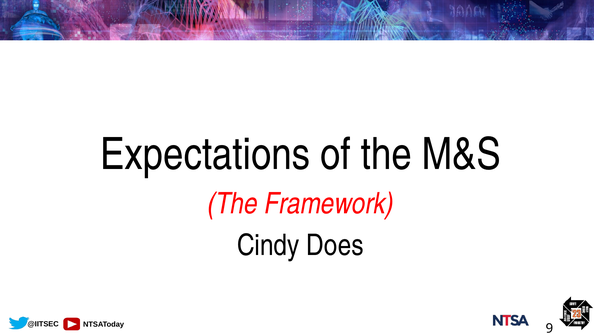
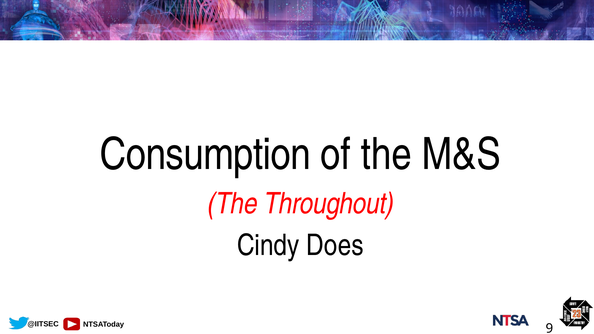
Expectations: Expectations -> Consumption
Framework: Framework -> Throughout
